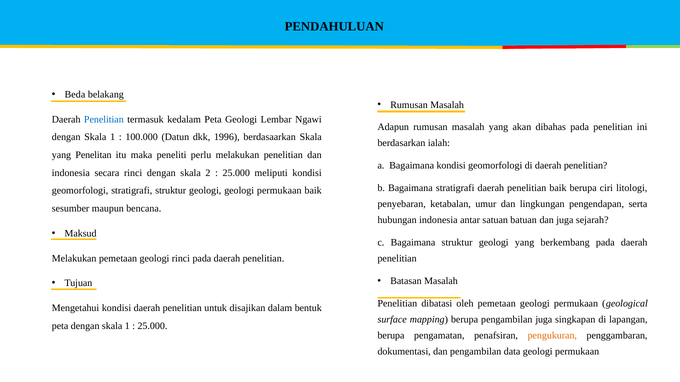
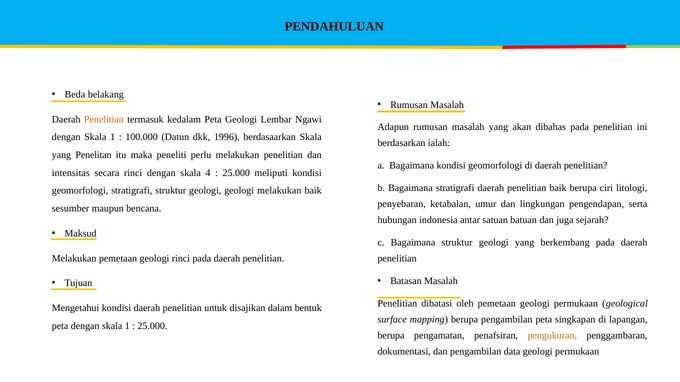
Penelitian at (104, 120) colour: blue -> orange
indonesia at (71, 173): indonesia -> intensitas
2: 2 -> 4
geologi geologi permukaan: permukaan -> melakukan
pengambilan juga: juga -> peta
